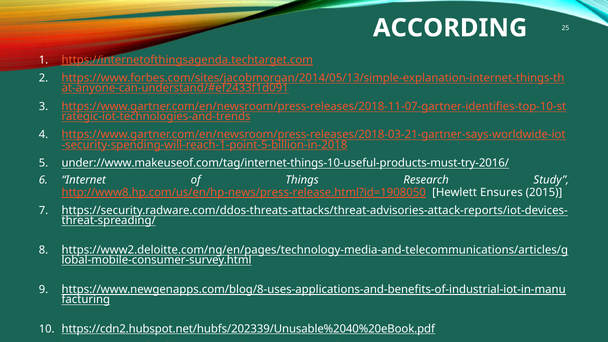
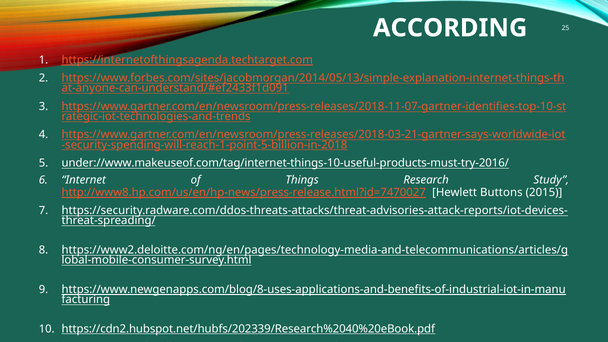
http://www8.hp.com/us/en/hp-news/press-release.html?id=1908050: http://www8.hp.com/us/en/hp-news/press-release.html?id=1908050 -> http://www8.hp.com/us/en/hp-news/press-release.html?id=7470027
Ensures: Ensures -> Buttons
https://cdn2.hubspot.net/hubfs/202339/Unusable%2040%20eBook.pdf: https://cdn2.hubspot.net/hubfs/202339/Unusable%2040%20eBook.pdf -> https://cdn2.hubspot.net/hubfs/202339/Research%2040%20eBook.pdf
